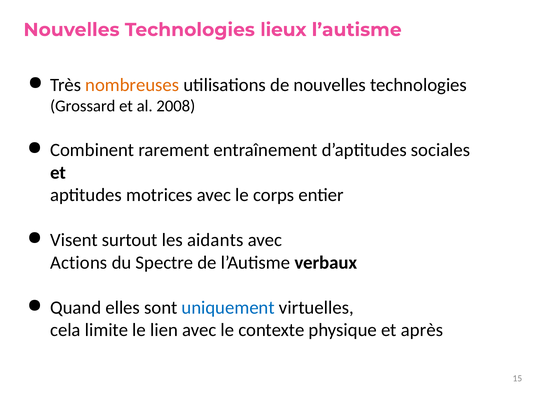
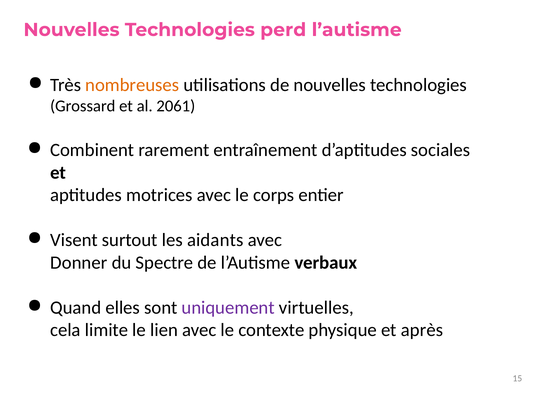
lieux: lieux -> perd
2008: 2008 -> 2061
Actions: Actions -> Donner
uniquement colour: blue -> purple
